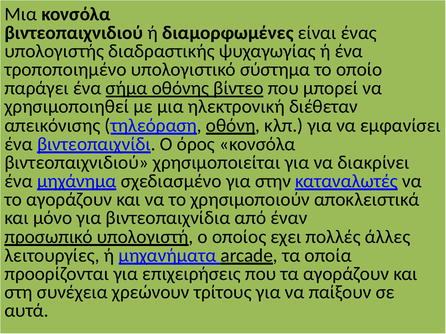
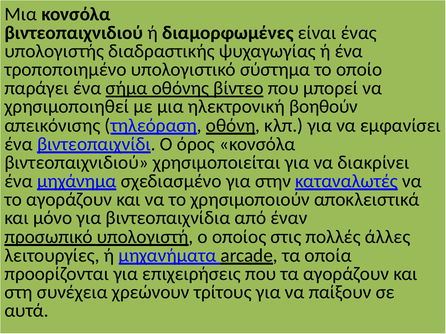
διέθεταν: διέθεταν -> βοηθούν
εχει: εχει -> στις
